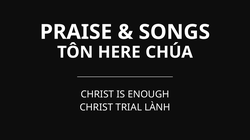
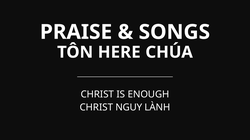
TRIAL: TRIAL -> NGUY
